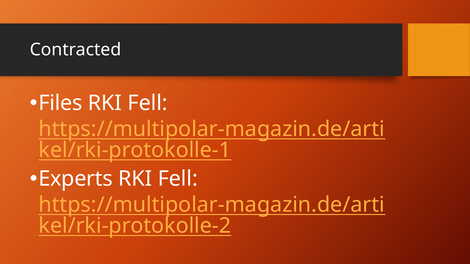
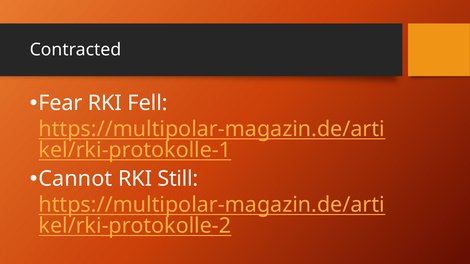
Files: Files -> Fear
Experts: Experts -> Cannot
Fell at (178, 179): Fell -> Still
